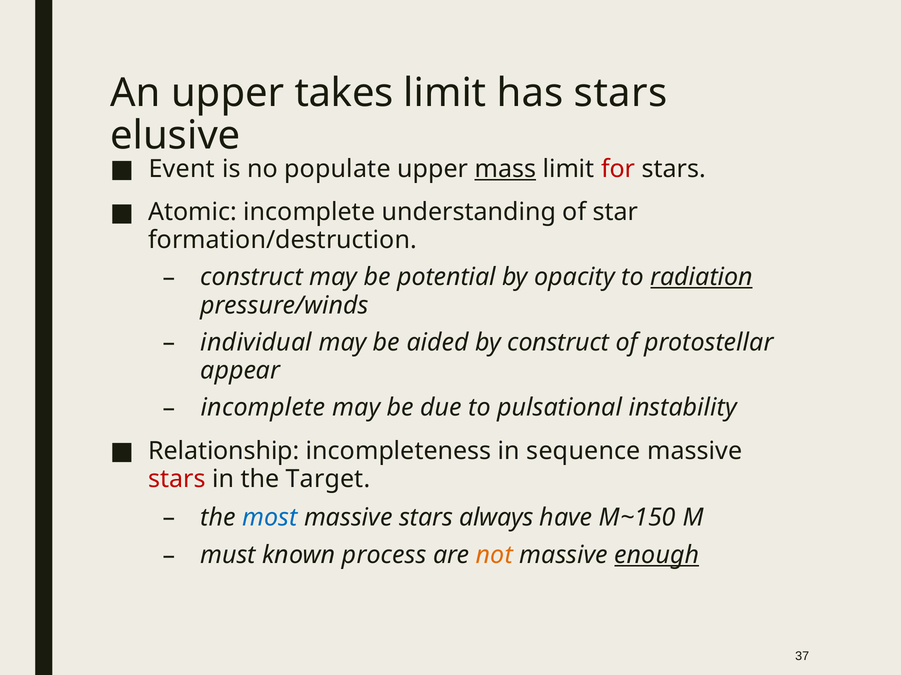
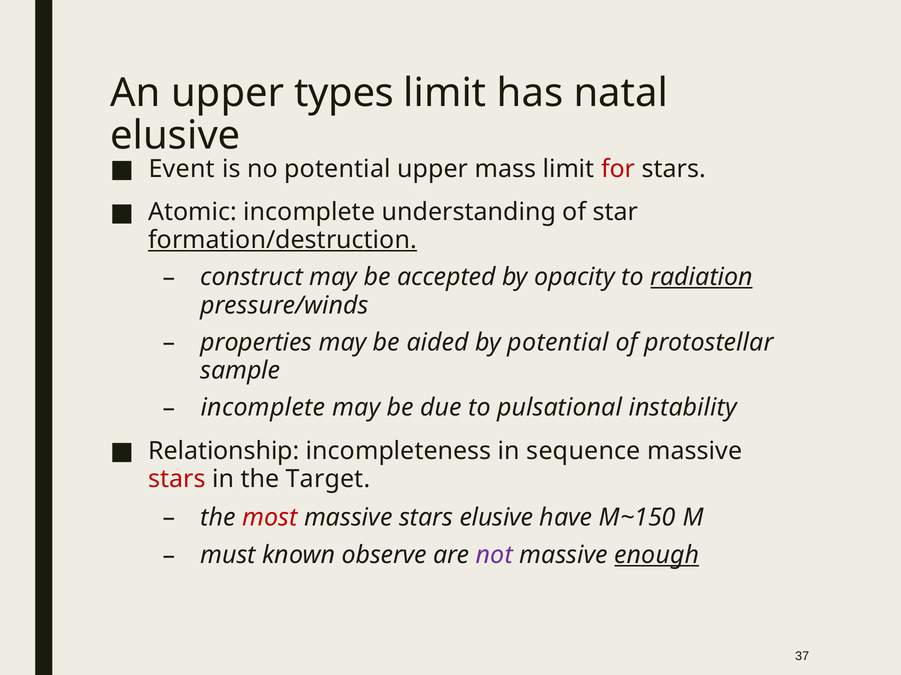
takes: takes -> types
has stars: stars -> natal
no populate: populate -> potential
mass underline: present -> none
formation/destruction underline: none -> present
potential: potential -> accepted
individual: individual -> properties
by construct: construct -> potential
appear: appear -> sample
most colour: blue -> red
stars always: always -> elusive
process: process -> observe
not colour: orange -> purple
